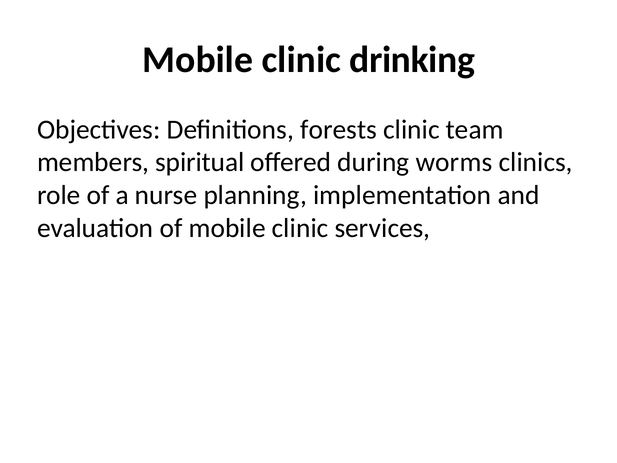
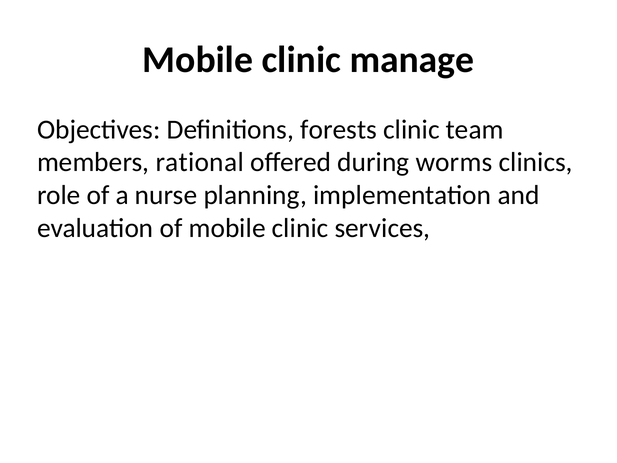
drinking: drinking -> manage
spiritual: spiritual -> rational
